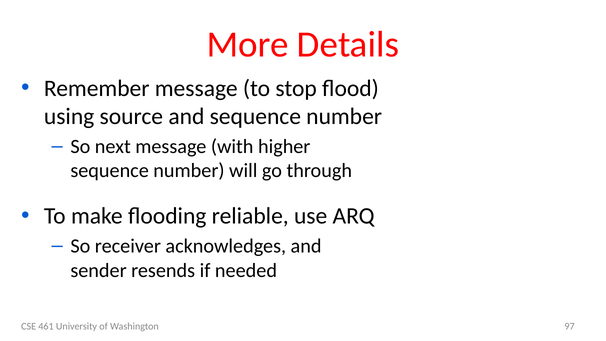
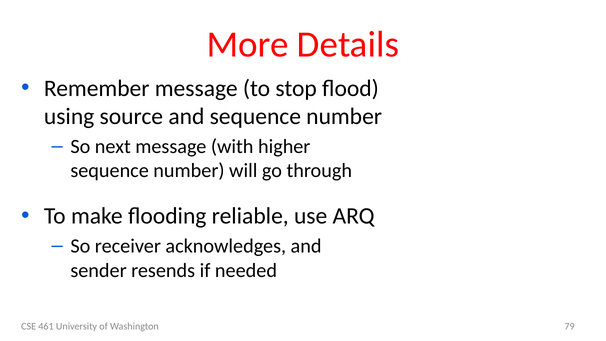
97: 97 -> 79
